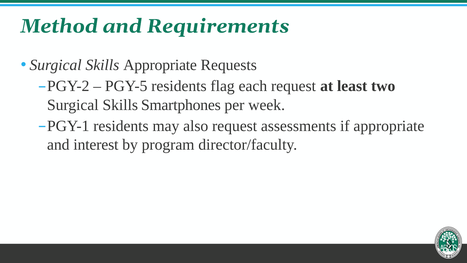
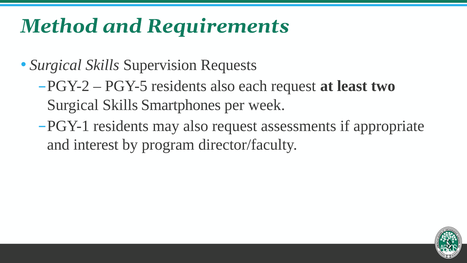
Skills Appropriate: Appropriate -> Supervision
residents flag: flag -> also
